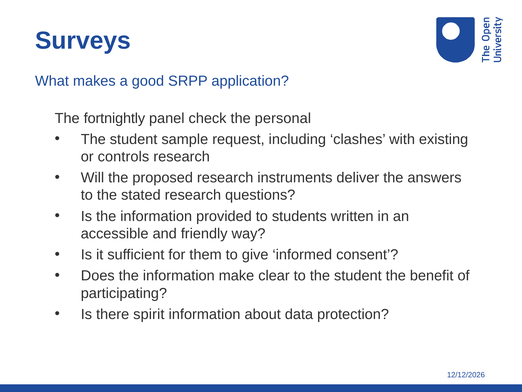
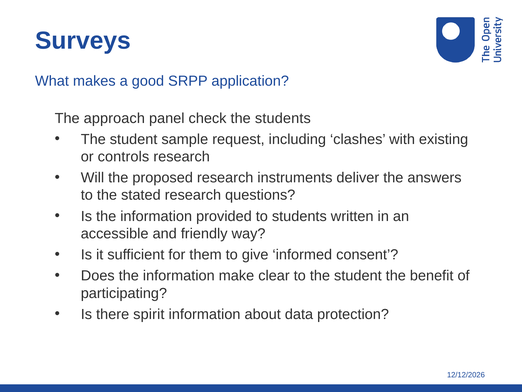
fortnightly: fortnightly -> approach
the personal: personal -> students
